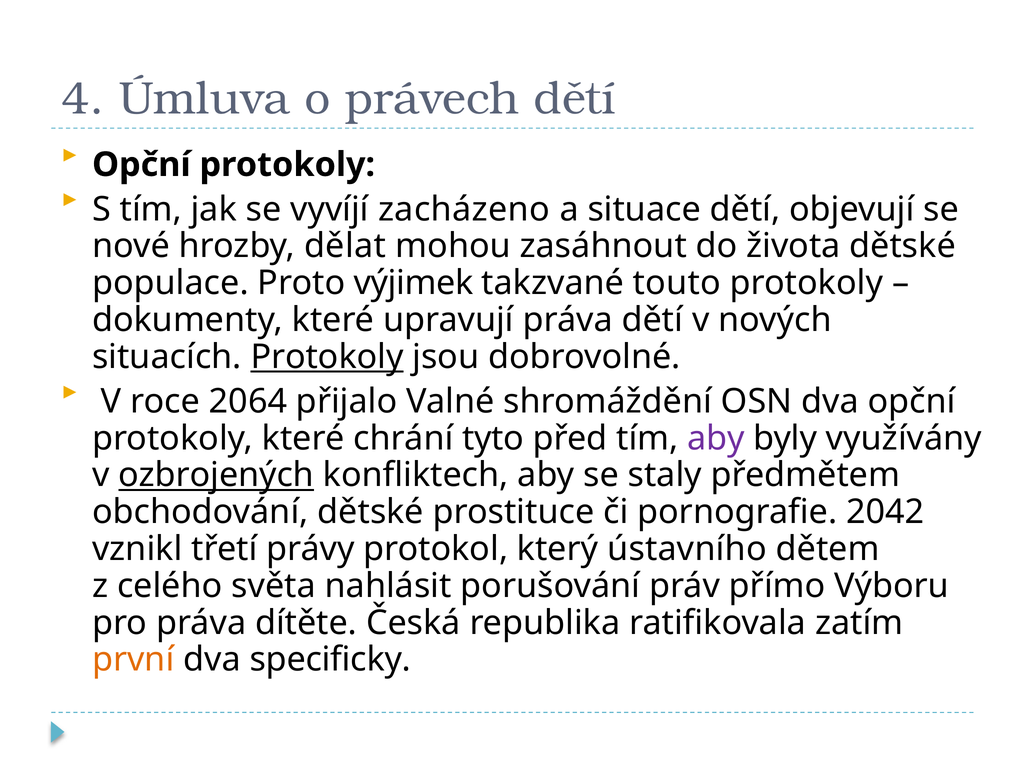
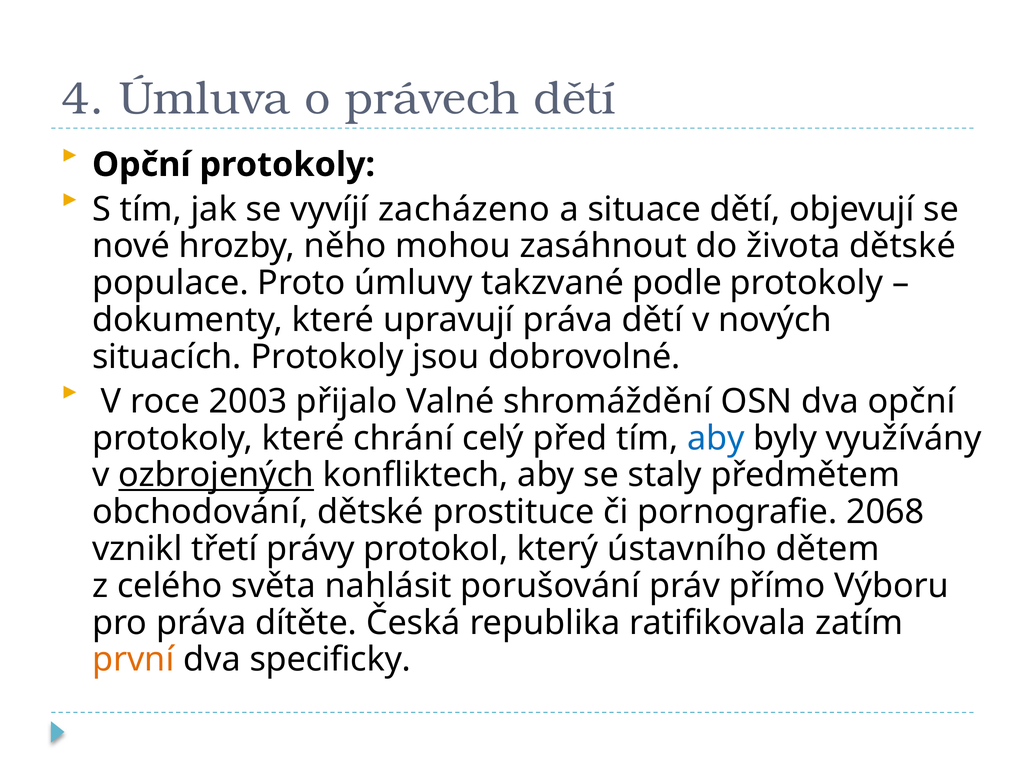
dělat: dělat -> něho
výjimek: výjimek -> úmluvy
touto: touto -> podle
Protokoly at (327, 357) underline: present -> none
2064: 2064 -> 2003
tyto: tyto -> celý
aby at (716, 438) colour: purple -> blue
2042: 2042 -> 2068
